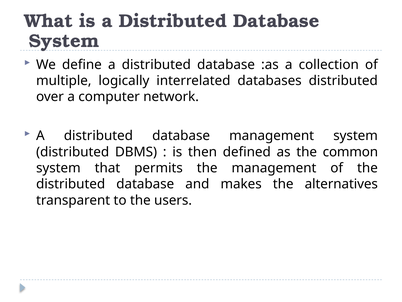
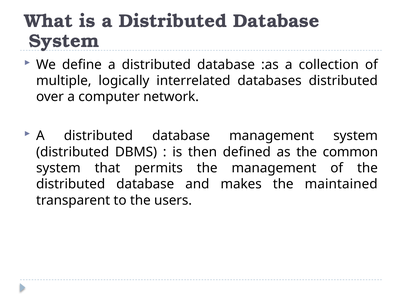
alternatives: alternatives -> maintained
